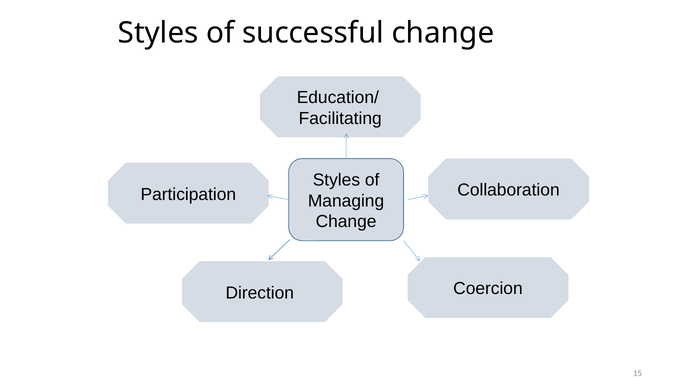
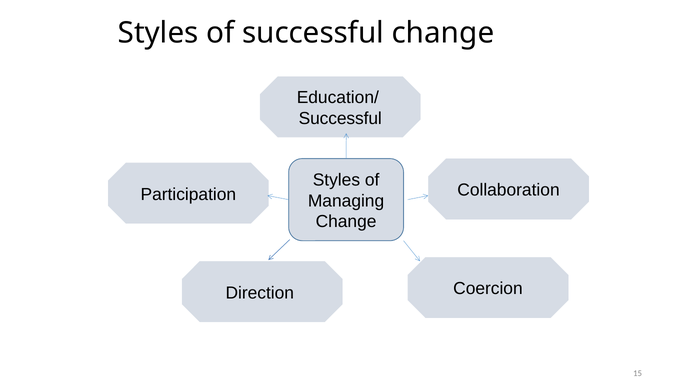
Facilitating at (340, 119): Facilitating -> Successful
